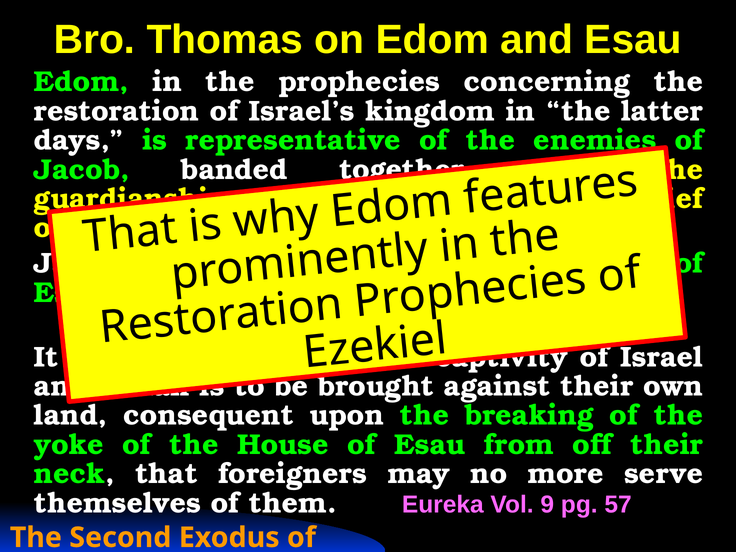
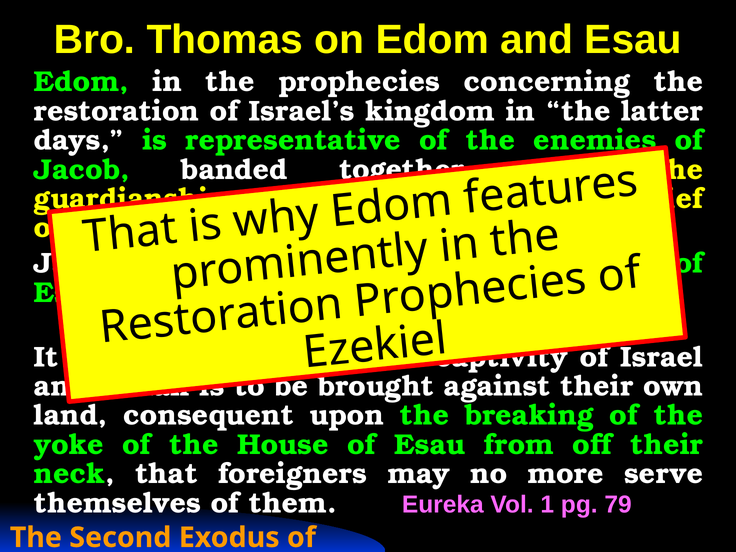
them Eureka Vol 9: 9 -> 1
57: 57 -> 79
